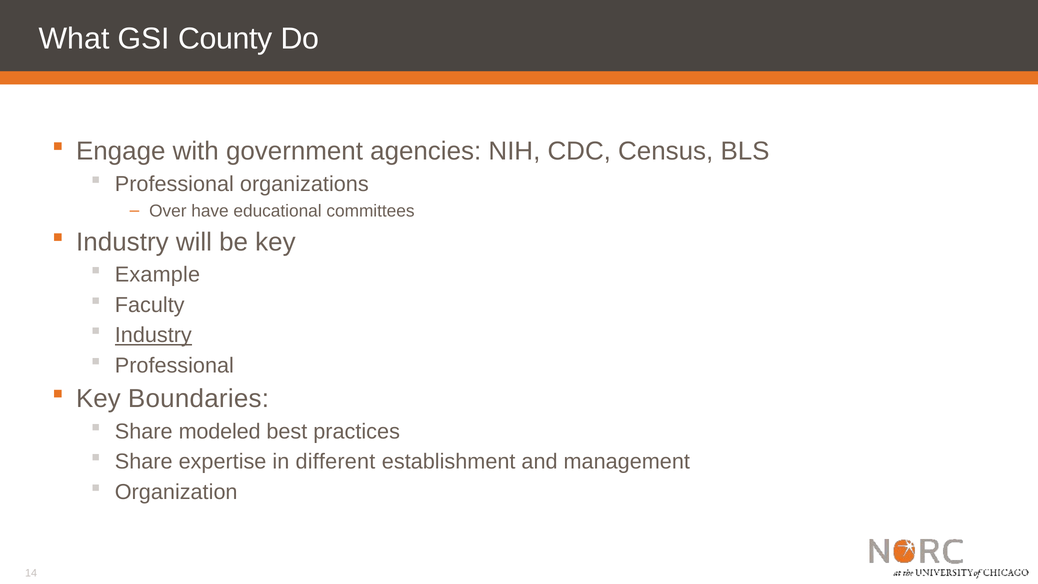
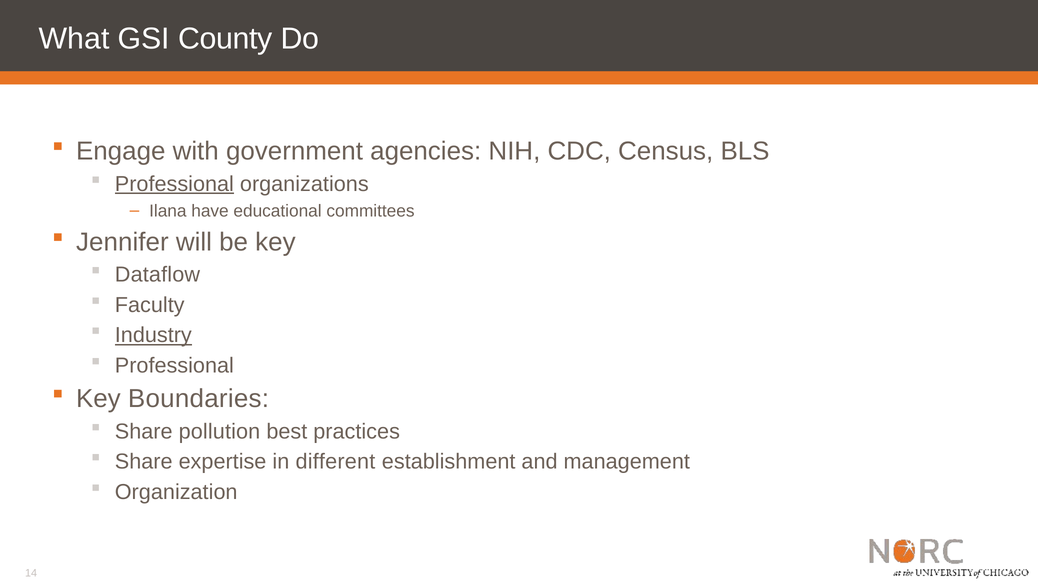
Professional at (174, 184) underline: none -> present
Over: Over -> Ilana
Industry at (122, 242): Industry -> Jennifer
Example: Example -> Dataflow
modeled: modeled -> pollution
